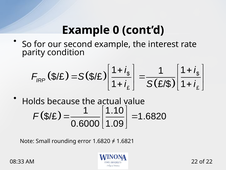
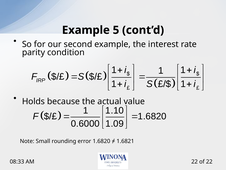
0: 0 -> 5
